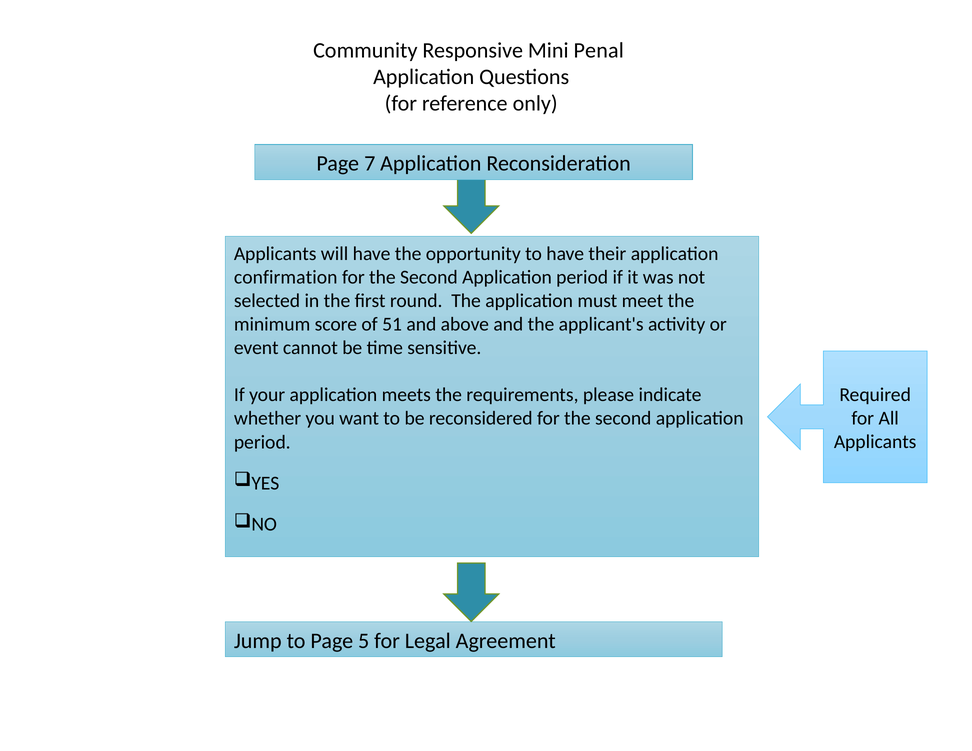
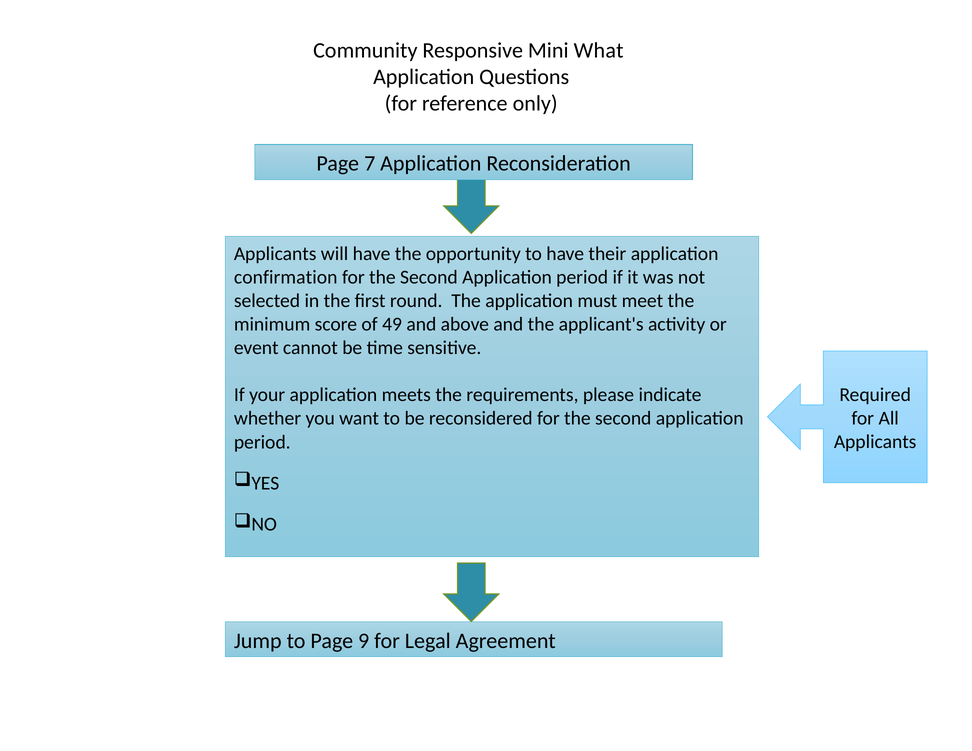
Penal: Penal -> What
51: 51 -> 49
5: 5 -> 9
